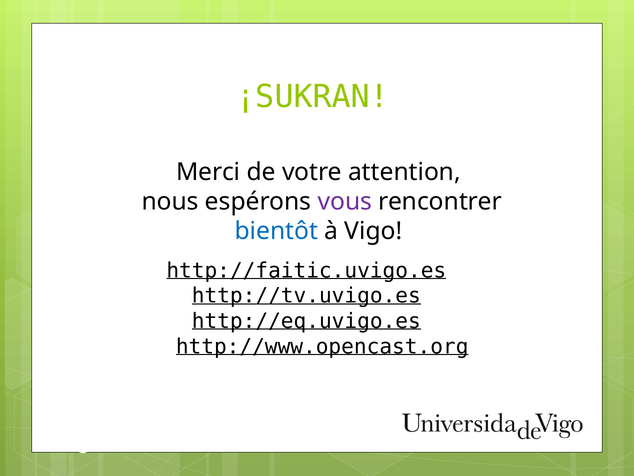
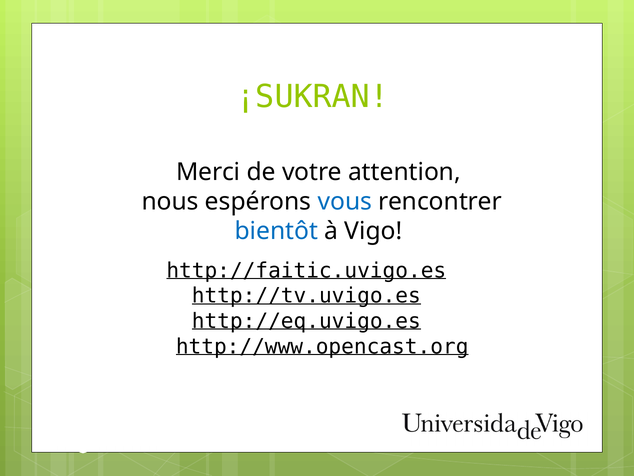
vous colour: purple -> blue
